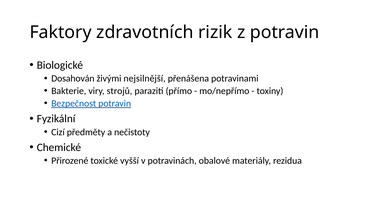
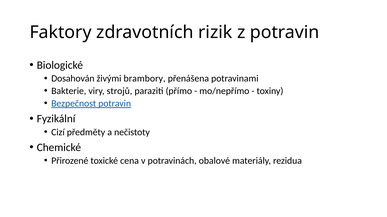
nejsilnější: nejsilnější -> brambory
vyšší: vyšší -> cena
